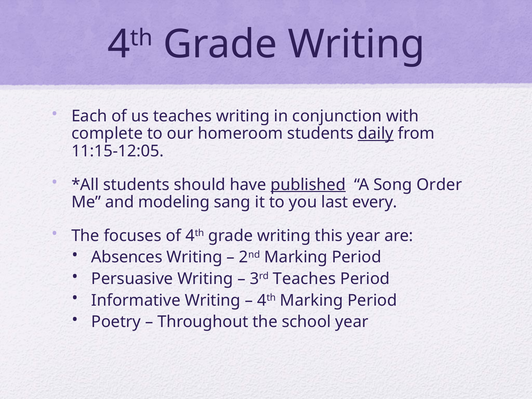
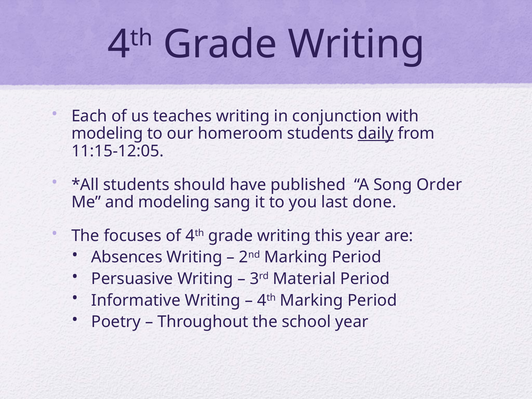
complete at (107, 134): complete -> modeling
published underline: present -> none
every: every -> done
3rd Teaches: Teaches -> Material
